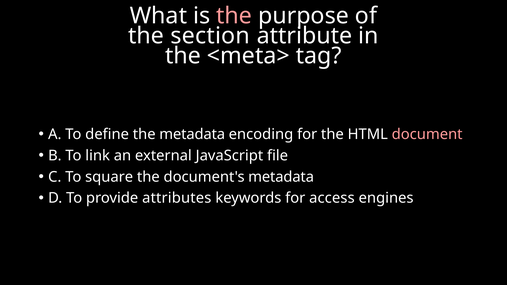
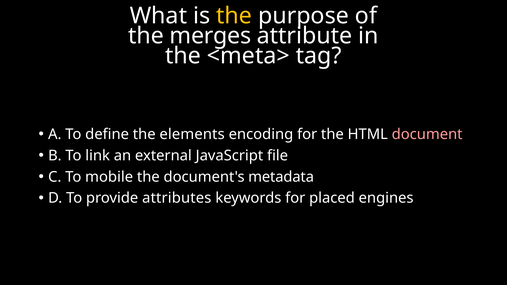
the at (234, 16) colour: pink -> yellow
section: section -> merges
the metadata: metadata -> elements
square: square -> mobile
access: access -> placed
